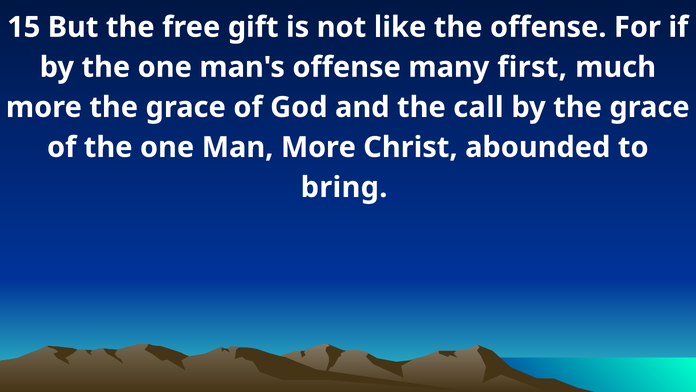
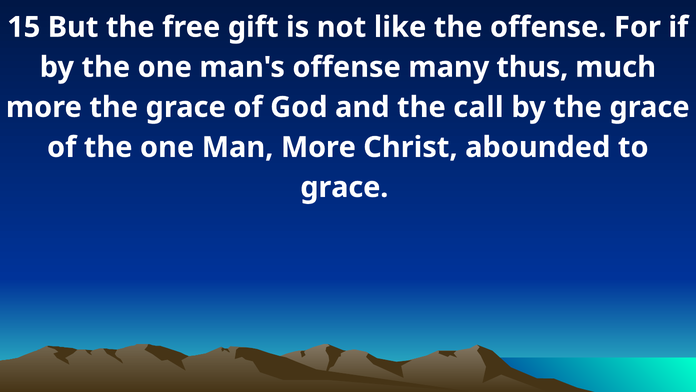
first: first -> thus
bring at (344, 187): bring -> grace
